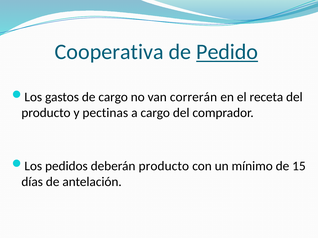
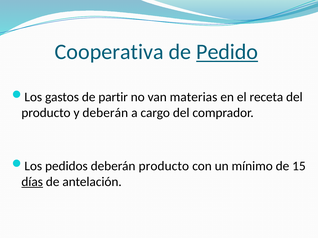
de cargo: cargo -> partir
correrán: correrán -> materias
y pectinas: pectinas -> deberán
días underline: none -> present
